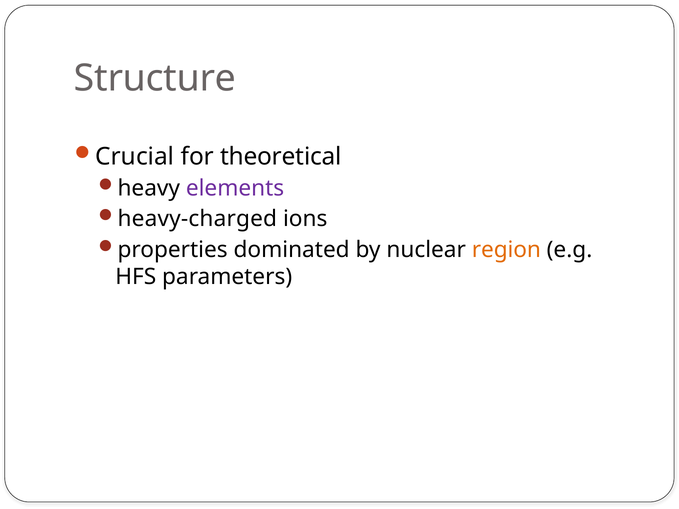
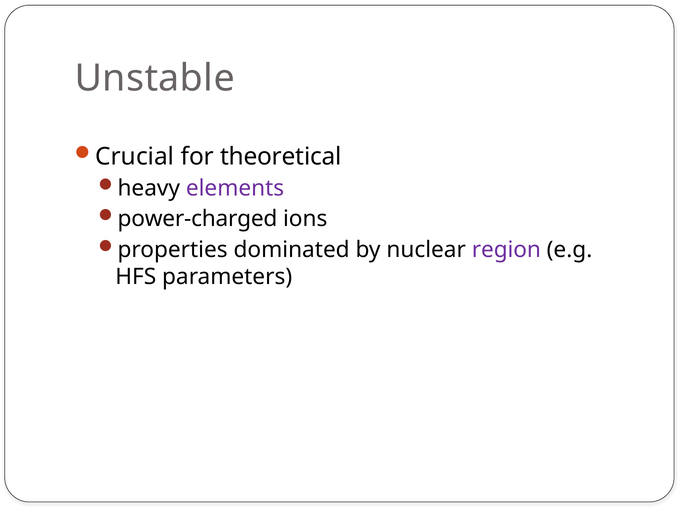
Structure: Structure -> Unstable
heavy-charged: heavy-charged -> power-charged
region colour: orange -> purple
